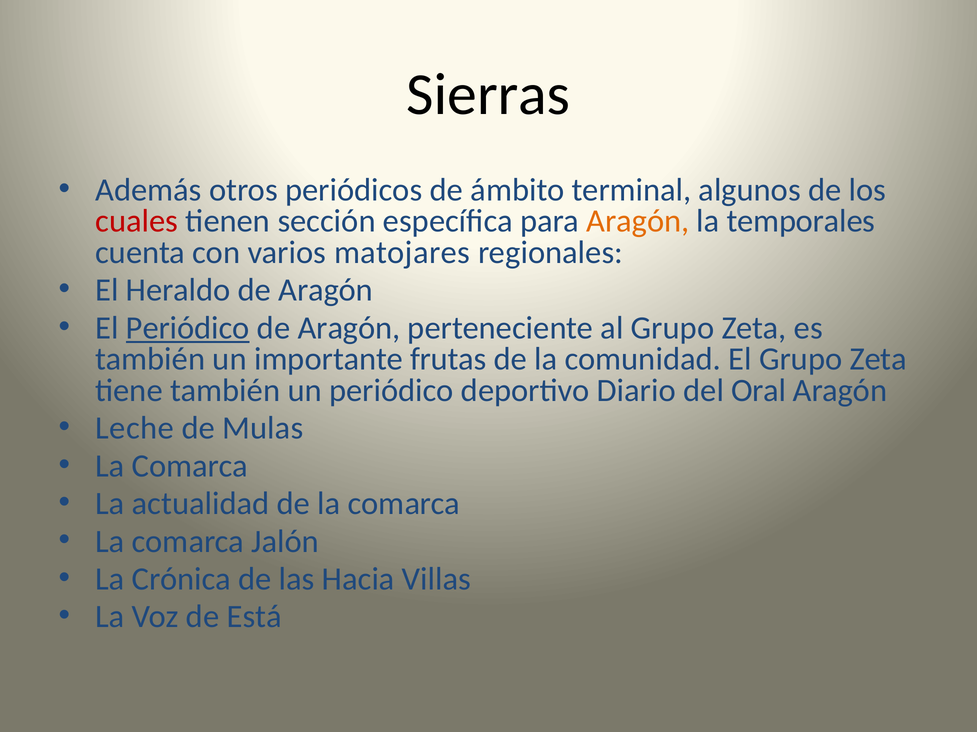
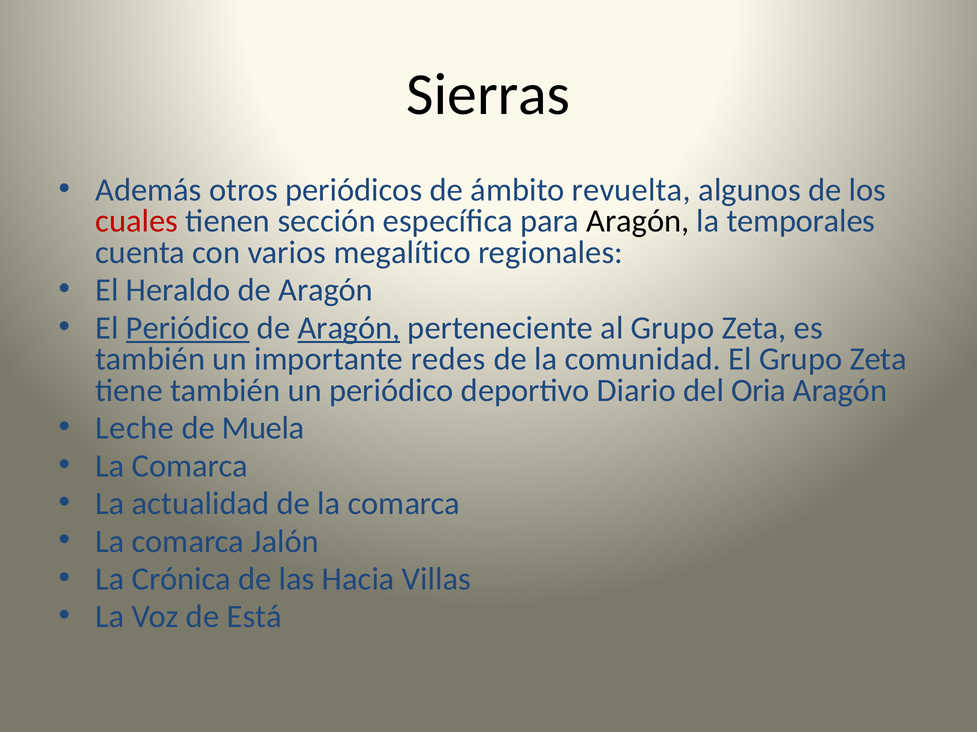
terminal: terminal -> revuelta
Aragón at (638, 221) colour: orange -> black
matojares: matojares -> megalítico
Aragón at (349, 328) underline: none -> present
frutas: frutas -> redes
Oral: Oral -> Oria
Mulas: Mulas -> Muela
